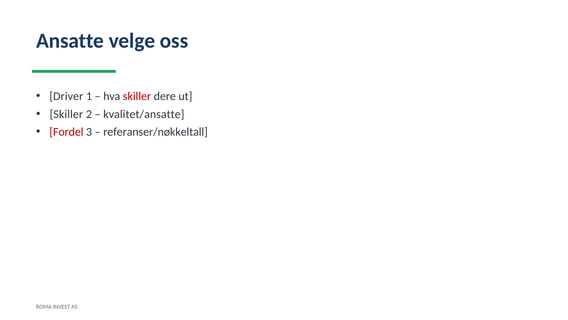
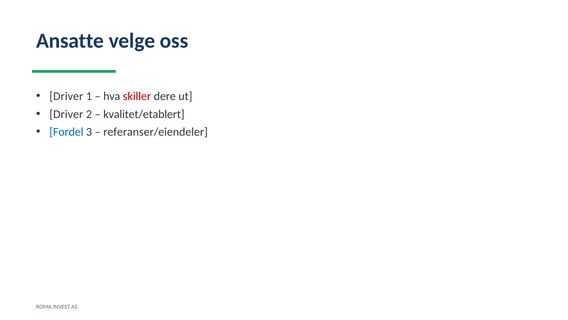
Skiller at (66, 114): Skiller -> Driver
kvalitet/ansatte: kvalitet/ansatte -> kvalitet/etablert
Fordel colour: red -> blue
referanser/nøkkeltall: referanser/nøkkeltall -> referanser/eiendeler
